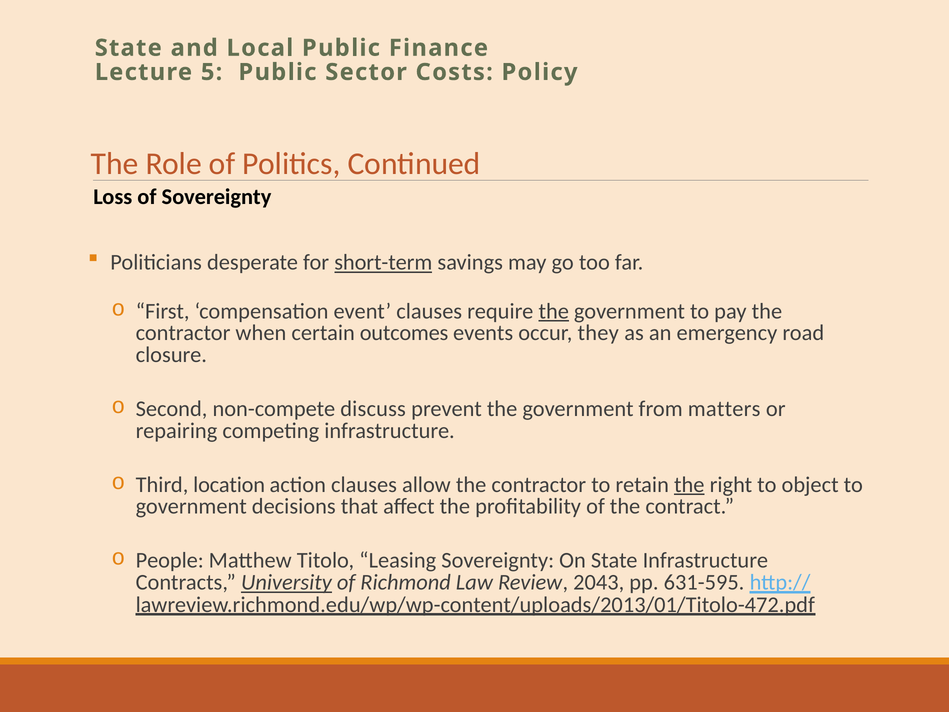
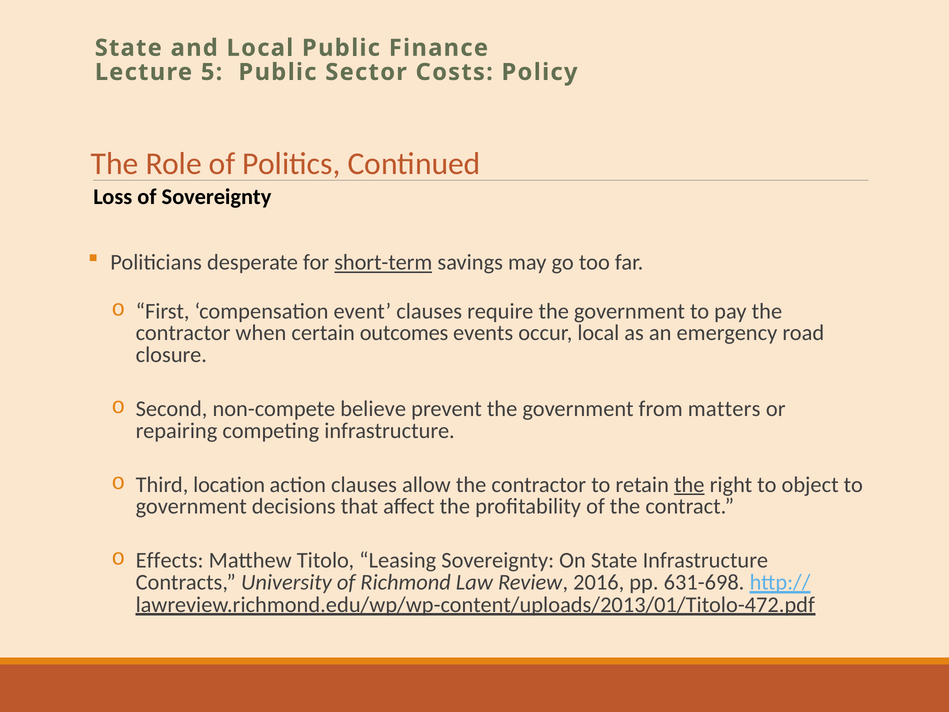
the at (554, 311) underline: present -> none
occur they: they -> local
discuss: discuss -> believe
People: People -> Effects
University underline: present -> none
2043: 2043 -> 2016
631-595: 631-595 -> 631-698
